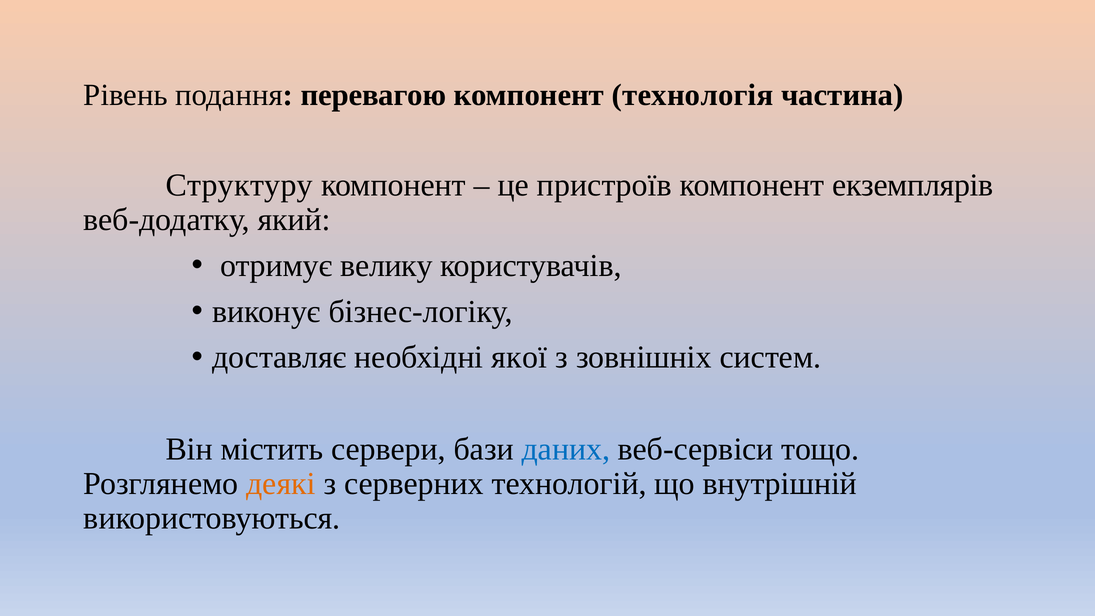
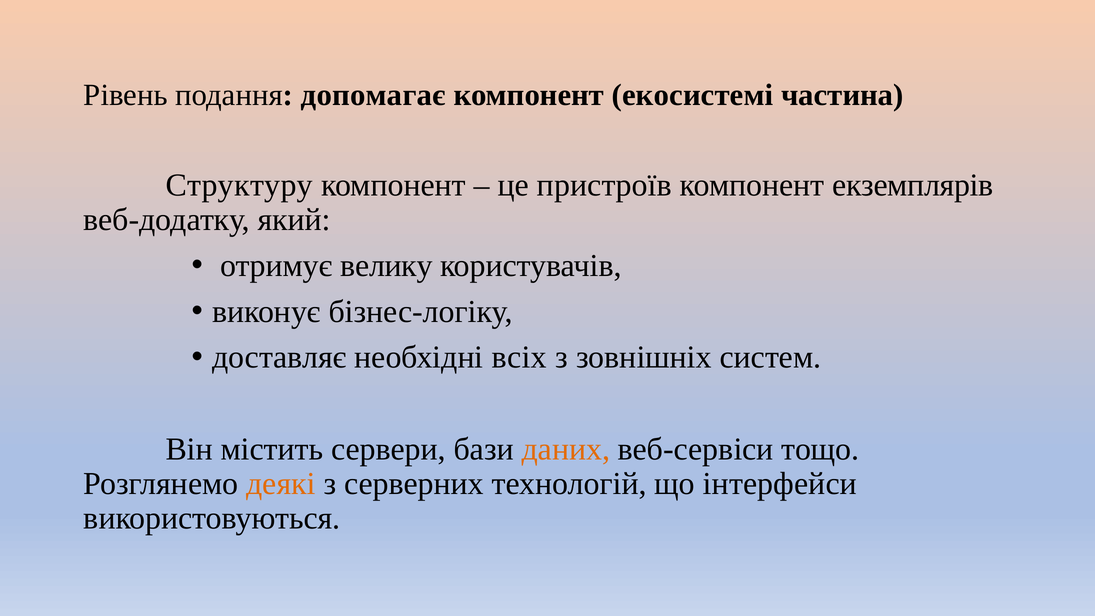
перевагою: перевагою -> допомагає
технологія: технологія -> екосистемі
якої: якої -> всіх
даних colour: blue -> orange
внутрішній: внутрішній -> інтерфейси
